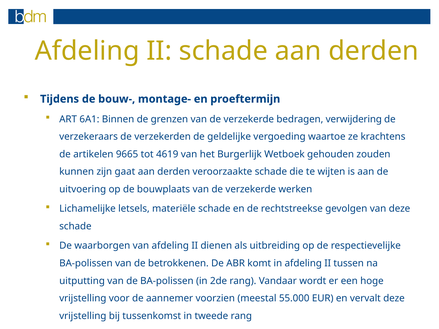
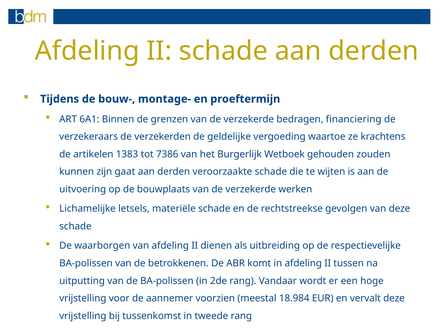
verwijdering: verwijdering -> financiering
9665: 9665 -> 1383
4619: 4619 -> 7386
55.000: 55.000 -> 18.984
